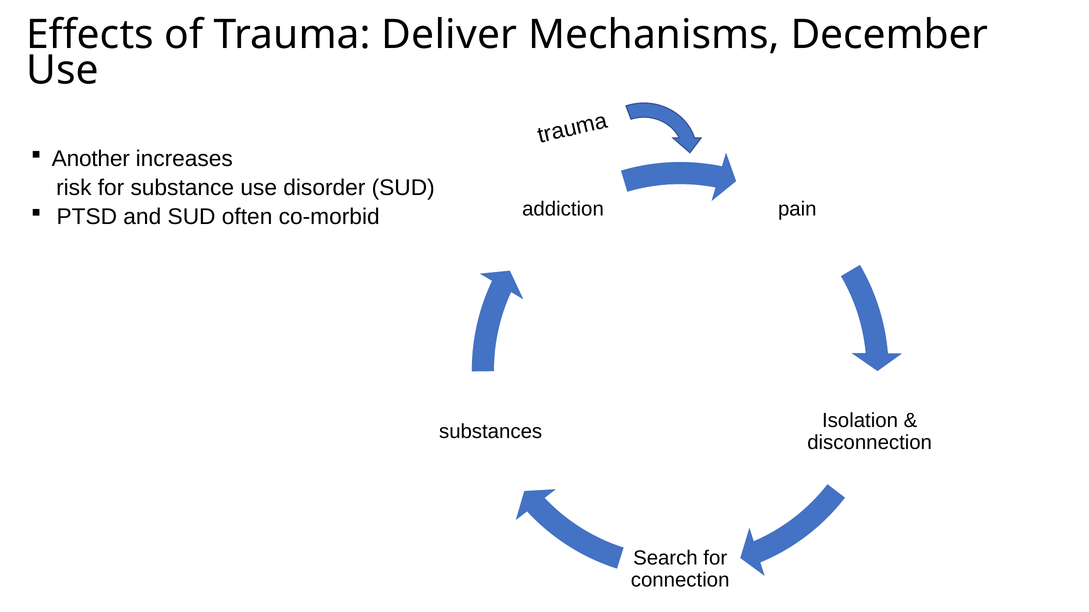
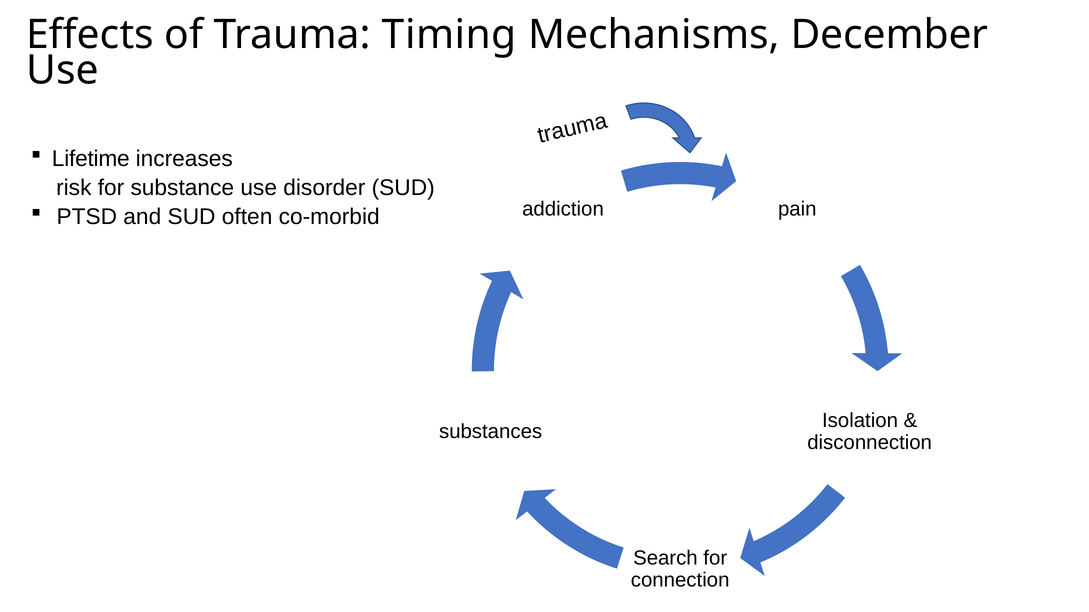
Deliver: Deliver -> Timing
Another: Another -> Lifetime
